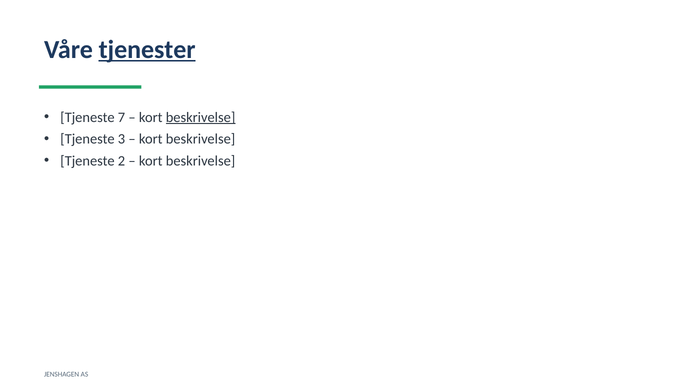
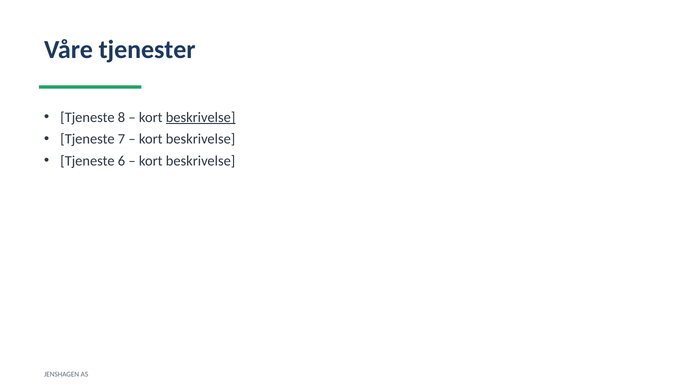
tjenester underline: present -> none
7: 7 -> 8
3: 3 -> 7
2: 2 -> 6
